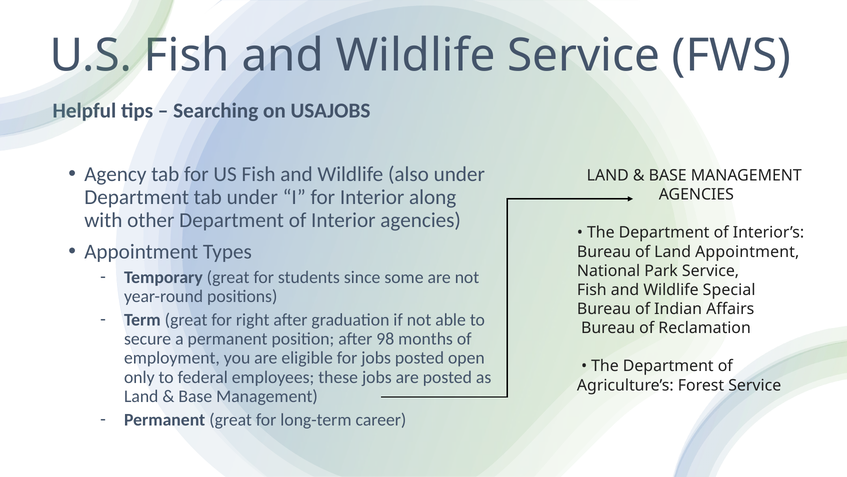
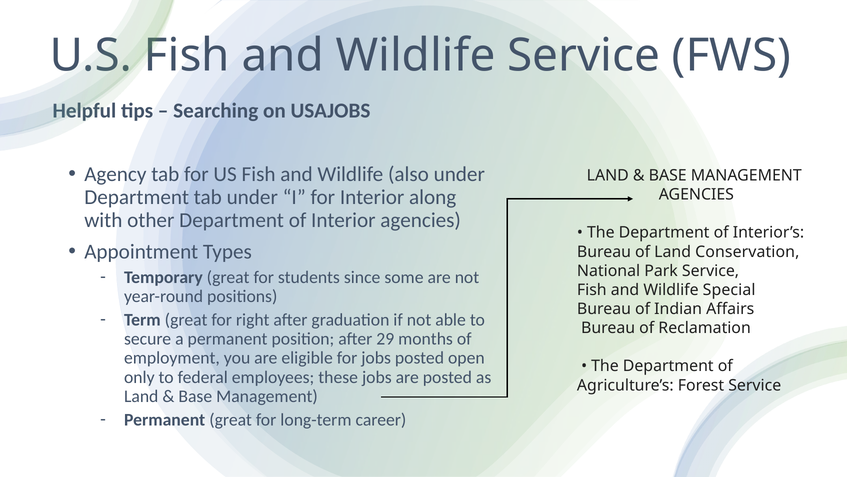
Land Appointment: Appointment -> Conservation
98: 98 -> 29
